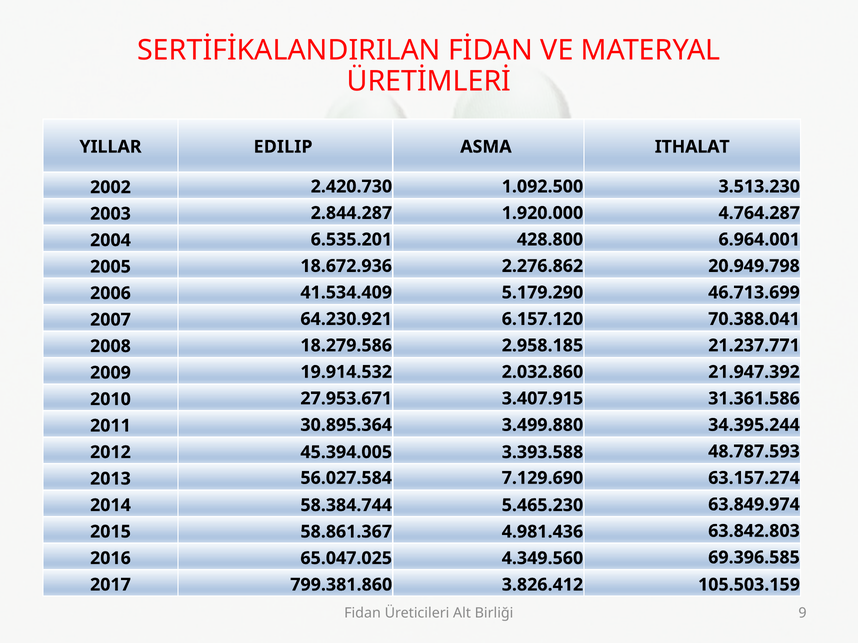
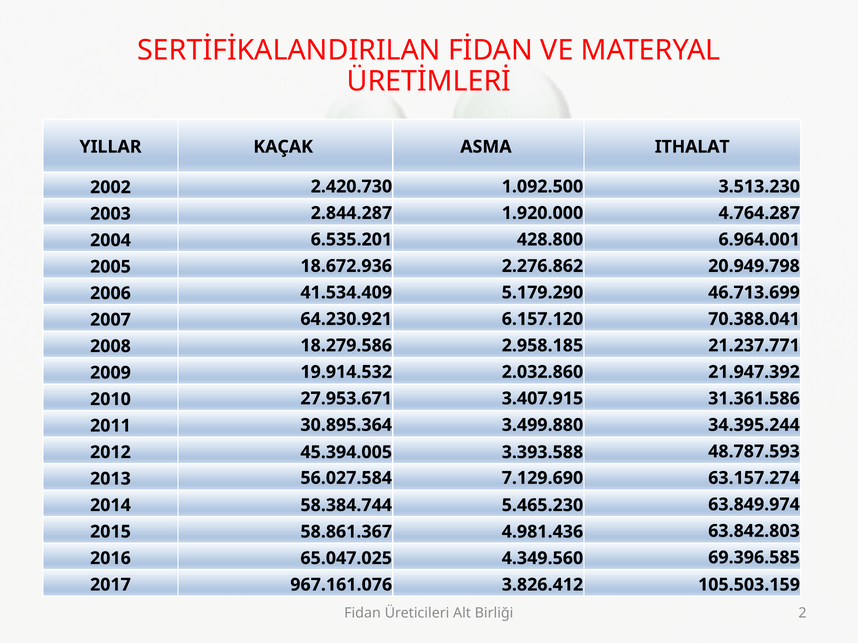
EDILIP: EDILIP -> KAÇAK
799.381.860: 799.381.860 -> 967.161.076
9: 9 -> 2
